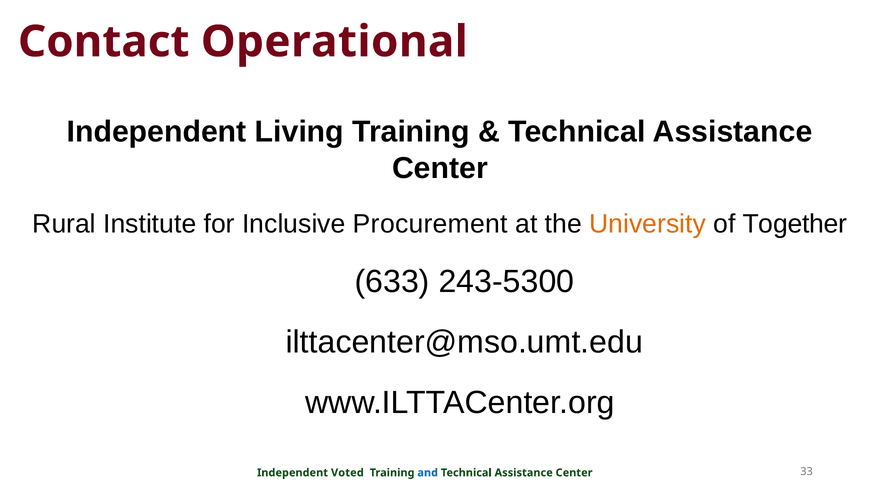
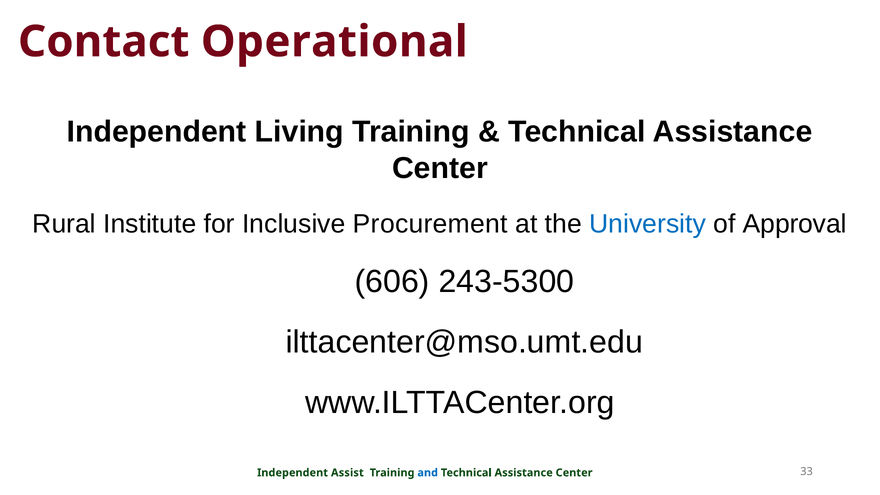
University colour: orange -> blue
Together: Together -> Approval
633: 633 -> 606
Voted: Voted -> Assist
